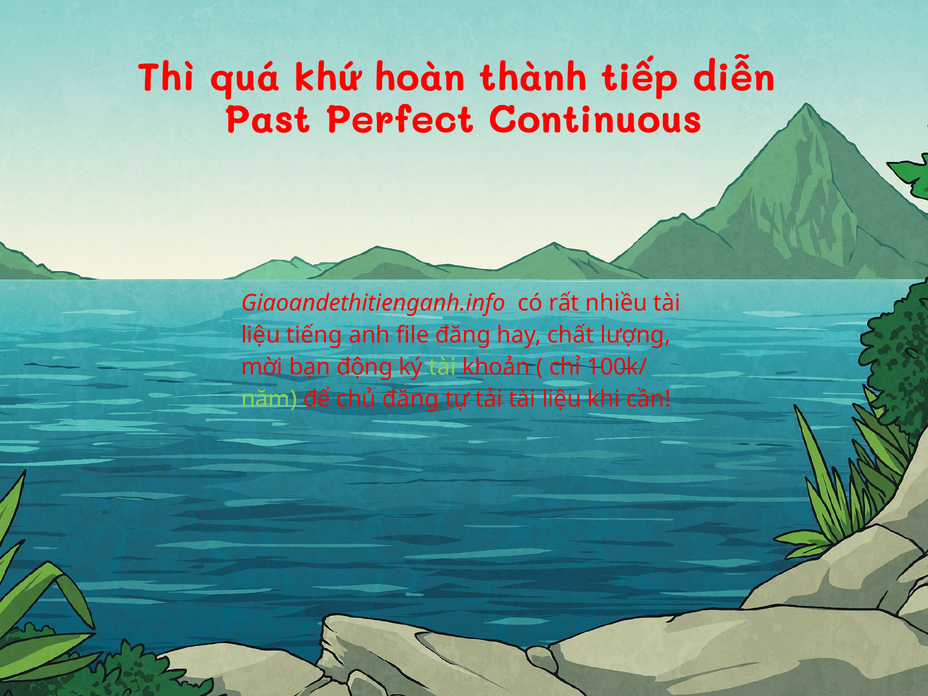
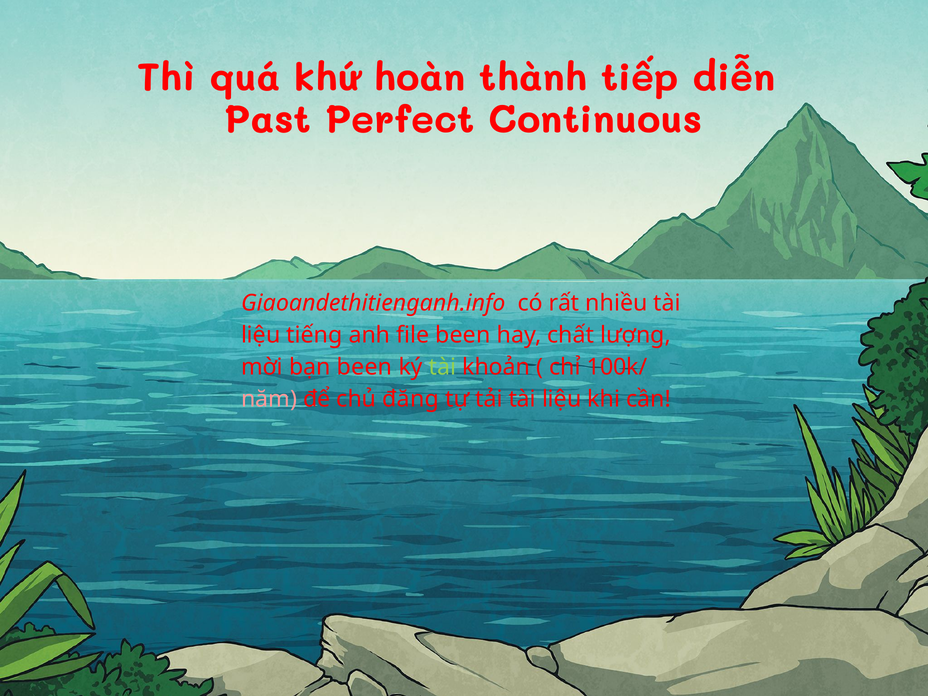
file đăng: đăng -> been
bạn động: động -> been
năm colour: light green -> pink
